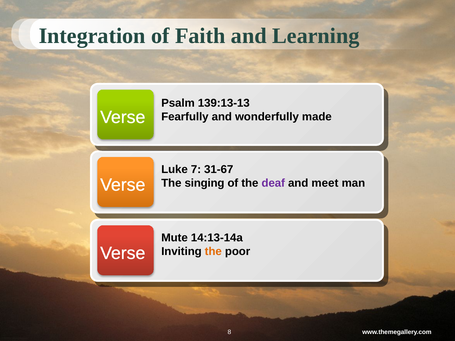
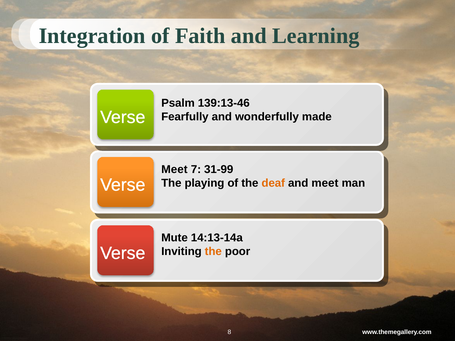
139:13-13: 139:13-13 -> 139:13-46
Luke at (175, 170): Luke -> Meet
31-67: 31-67 -> 31-99
singing: singing -> playing
deaf colour: purple -> orange
